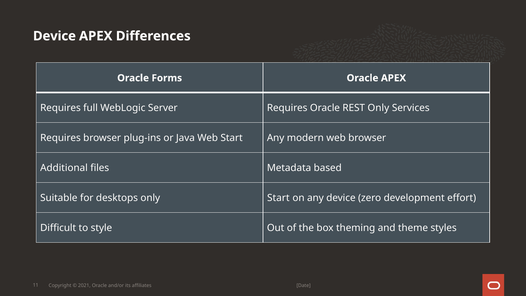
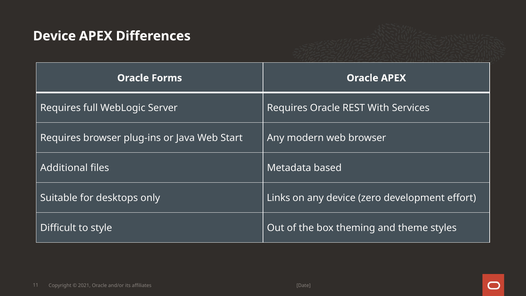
REST Only: Only -> With
only Start: Start -> Links
